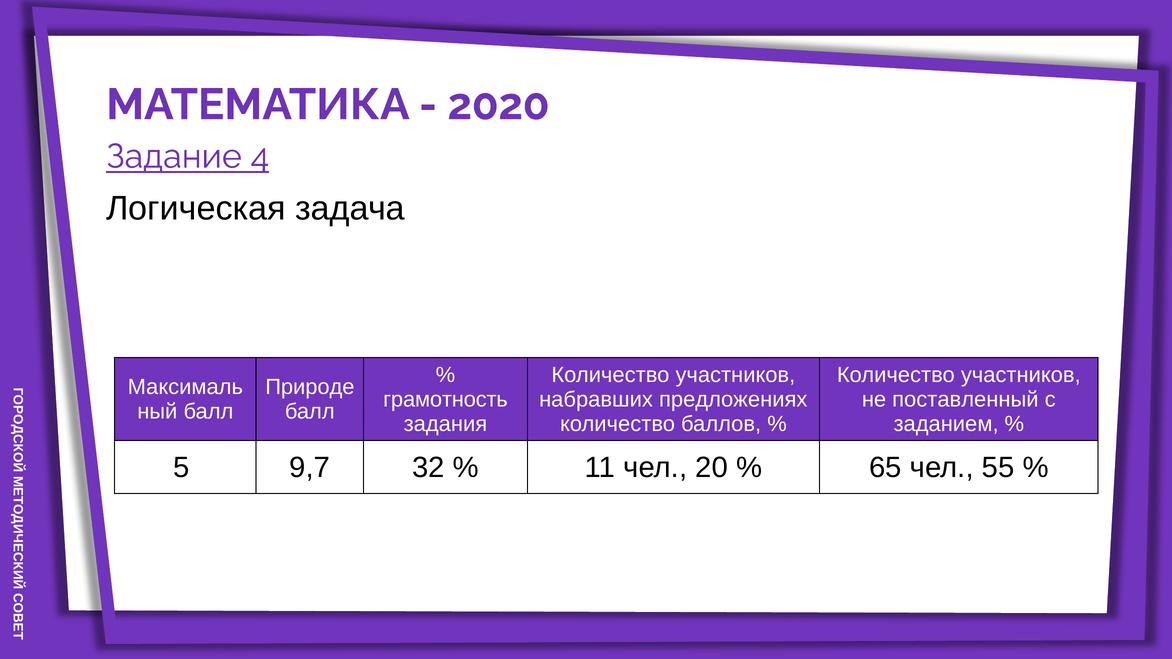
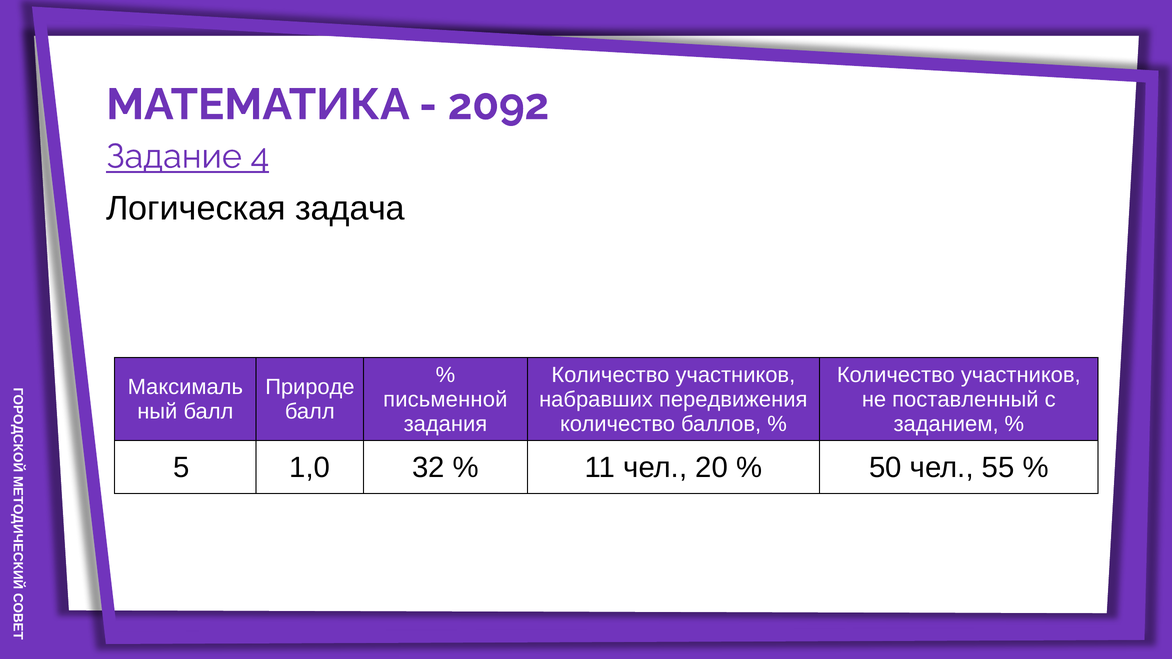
2020: 2020 -> 2092
грамотность: грамотность -> письменной
предложениях: предложениях -> передвижения
9,7: 9,7 -> 1,0
65: 65 -> 50
